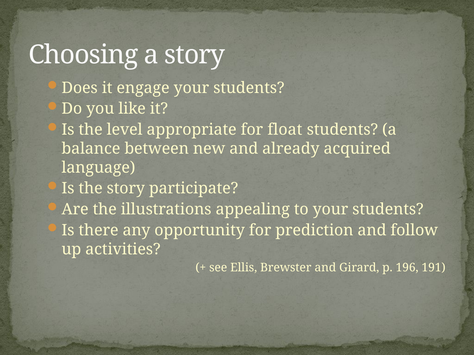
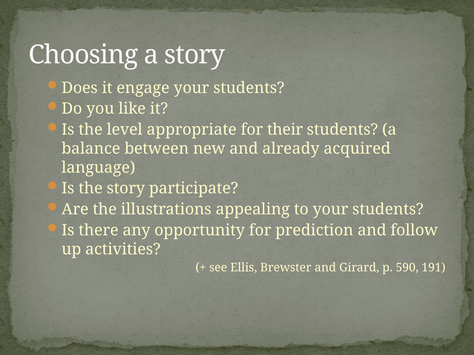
float: float -> their
196: 196 -> 590
